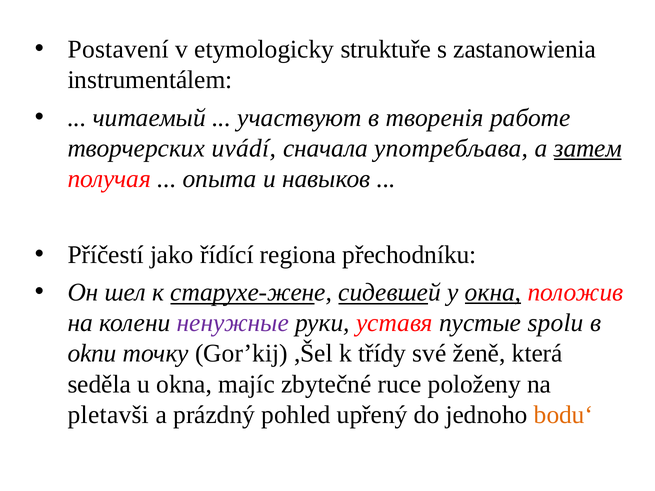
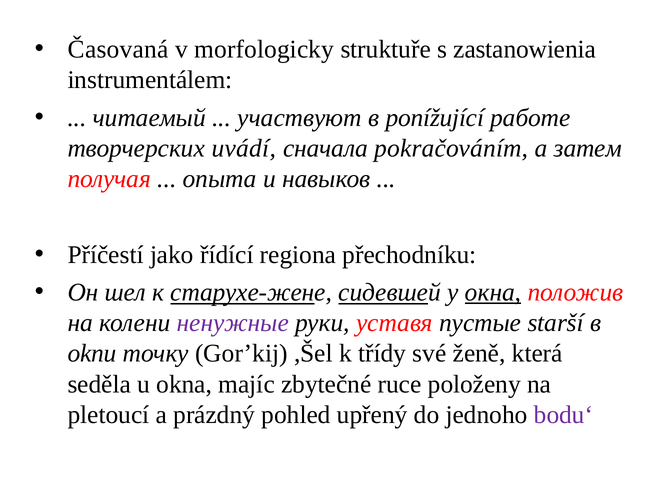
Postavení: Postavení -> Časovaná
etymologicky: etymologicky -> morfologicky
творенія: творенія -> ponížující
употребљава: употребљава -> pokračováním
затем underline: present -> none
spolu: spolu -> starší
pletavši: pletavši -> pletoucí
bodu‘ colour: orange -> purple
